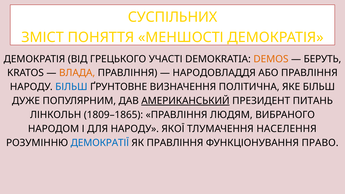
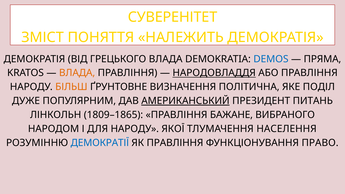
СУСПІЛЬНИХ: СУСПІЛЬНИХ -> СУВЕРЕНІТЕТ
МЕНШОСТІ: МЕНШОСТІ -> НАЛЕЖИТЬ
ГРЕЦЬКОГО УЧАСТІ: УЧАСТІ -> ВЛАДА
DEMOS colour: orange -> blue
БЕРУТЬ: БЕРУТЬ -> ПРЯМА
НАРОДОВЛАДДЯ underline: none -> present
БІЛЬШ at (71, 87) colour: blue -> orange
ЯКЕ БІЛЬШ: БІЛЬШ -> ПОДІЛ
ЛЮДЯМ: ЛЮДЯМ -> БАЖАНЕ
